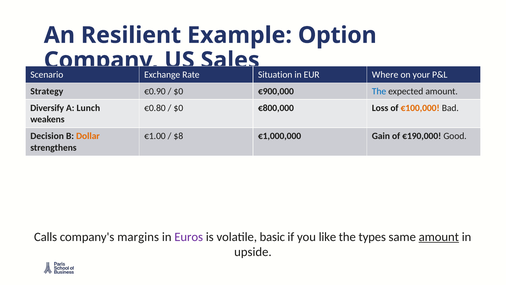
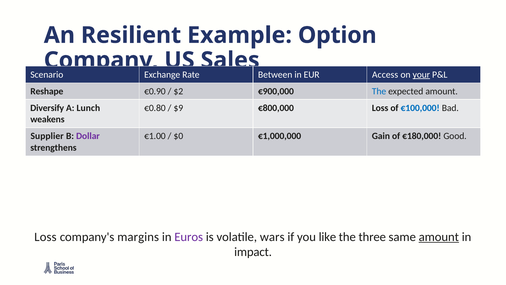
Situation: Situation -> Between
Where: Where -> Access
your underline: none -> present
Strategy: Strategy -> Reshape
$0 at (178, 91): $0 -> $2
$0 at (178, 108): $0 -> $9
€100,000 colour: orange -> blue
Decision: Decision -> Supplier
Dollar colour: orange -> purple
$8: $8 -> $0
€190,000: €190,000 -> €180,000
Calls at (46, 237): Calls -> Loss
basic: basic -> wars
types: types -> three
upside: upside -> impact
